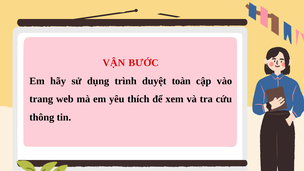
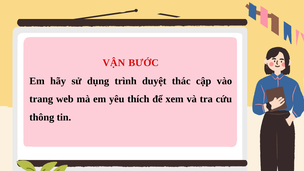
toàn: toàn -> thác
